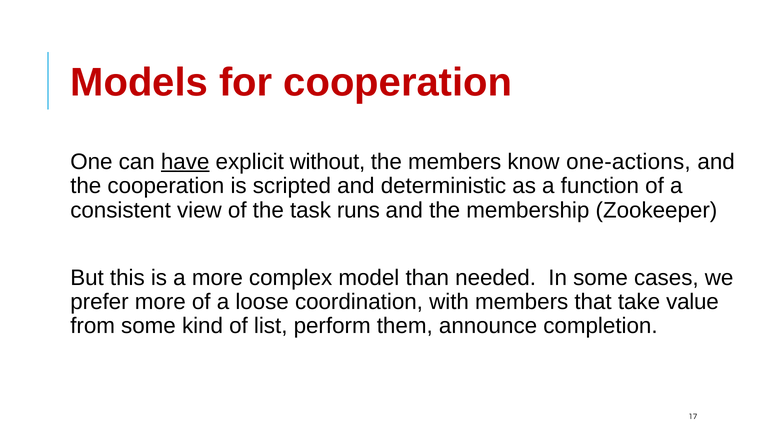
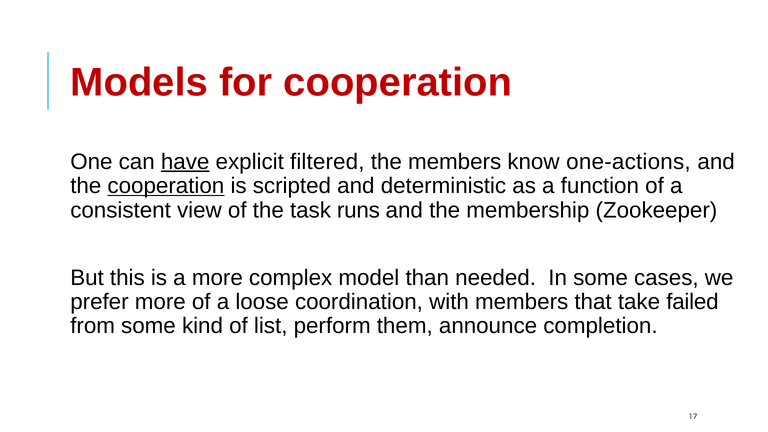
without: without -> filtered
cooperation at (166, 186) underline: none -> present
value: value -> failed
